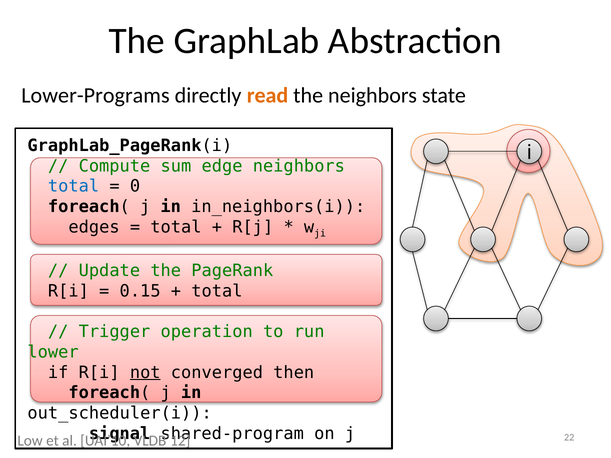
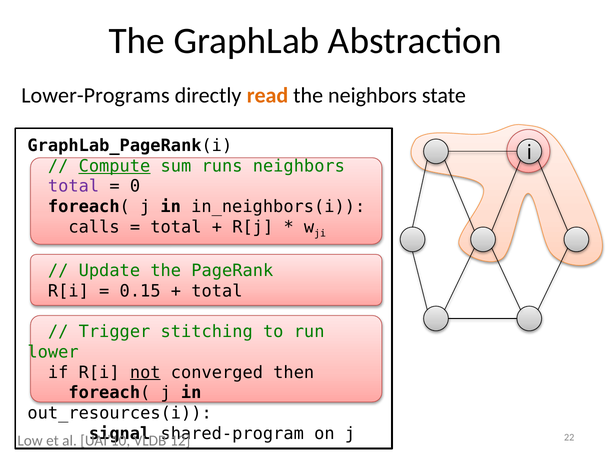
Compute underline: none -> present
edge: edge -> runs
total at (74, 186) colour: blue -> purple
edges: edges -> calls
operation: operation -> stitching
out_scheduler(i: out_scheduler(i -> out_resources(i
